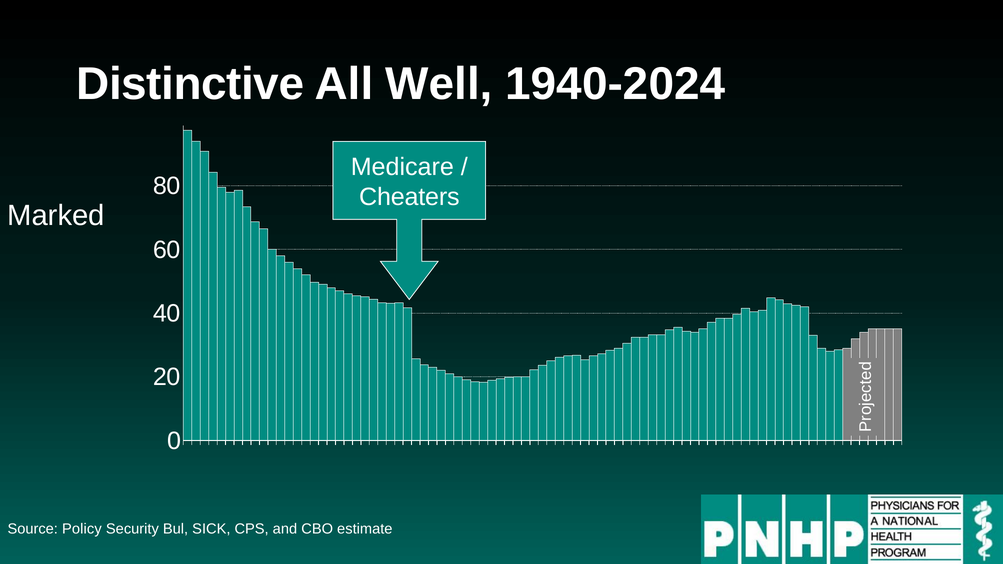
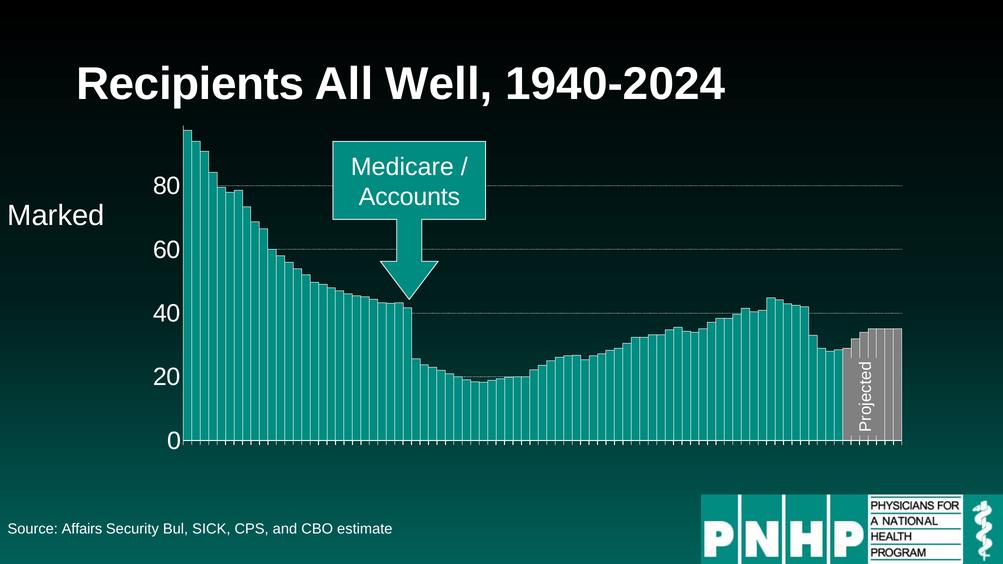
Distinctive: Distinctive -> Recipients
Cheaters: Cheaters -> Accounts
Policy: Policy -> Affairs
